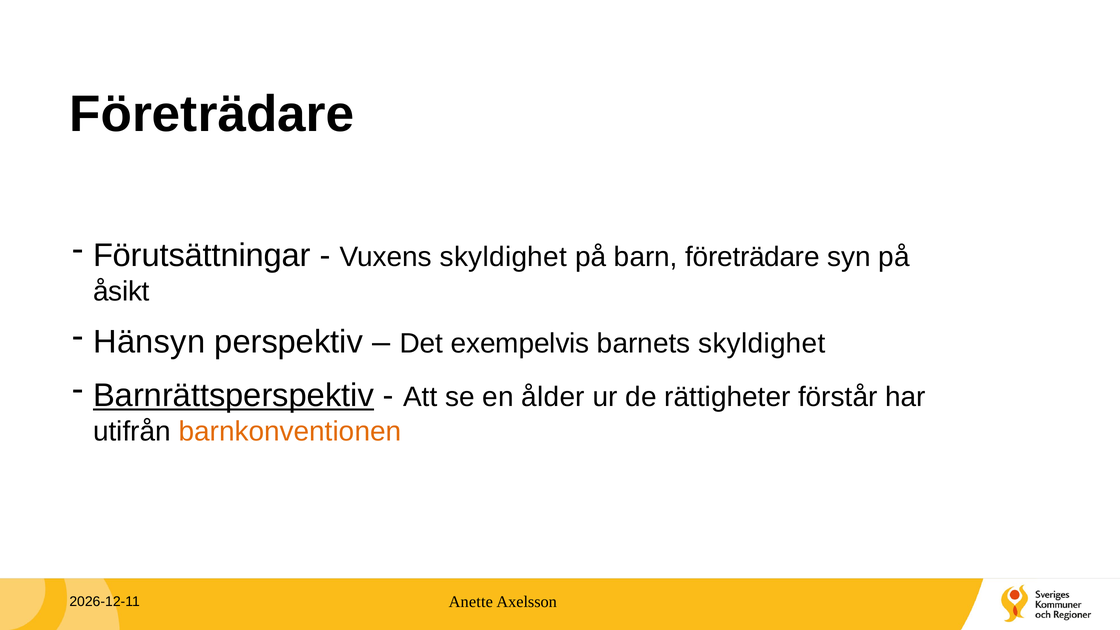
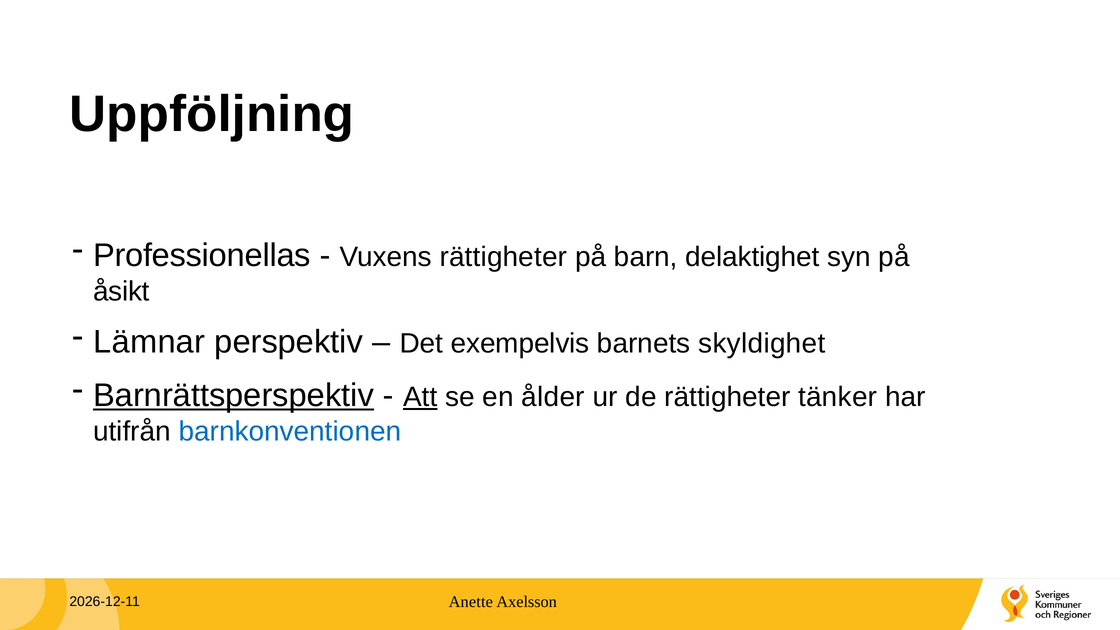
Företrädare at (212, 114): Företrädare -> Uppföljning
Förutsättningar: Förutsättningar -> Professionellas
Vuxens skyldighet: skyldighet -> rättigheter
barn företrädare: företrädare -> delaktighet
Hänsyn: Hänsyn -> Lämnar
Att underline: none -> present
förstår: förstår -> tänker
barnkonventionen colour: orange -> blue
